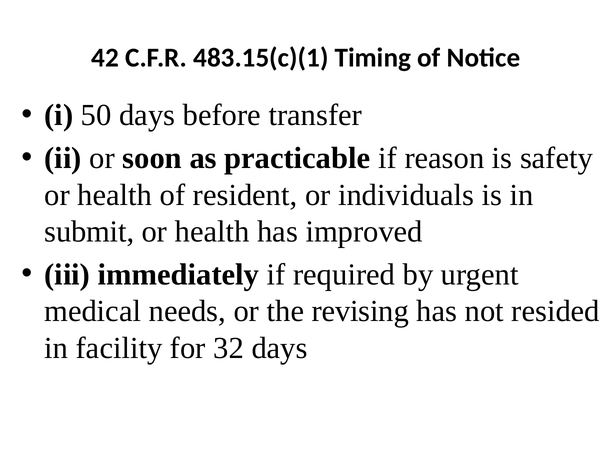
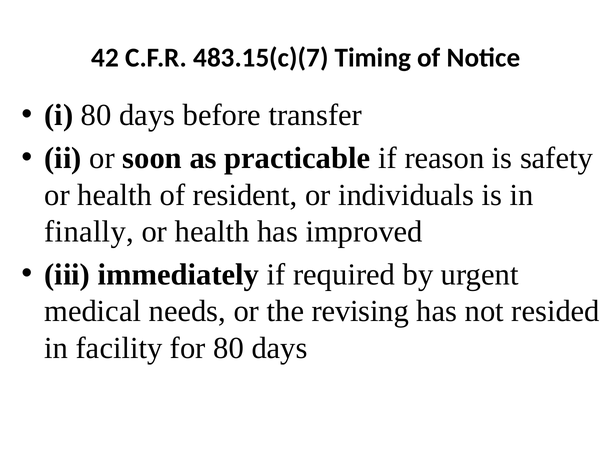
483.15(c)(1: 483.15(c)(1 -> 483.15(c)(7
i 50: 50 -> 80
submit: submit -> finally
for 32: 32 -> 80
